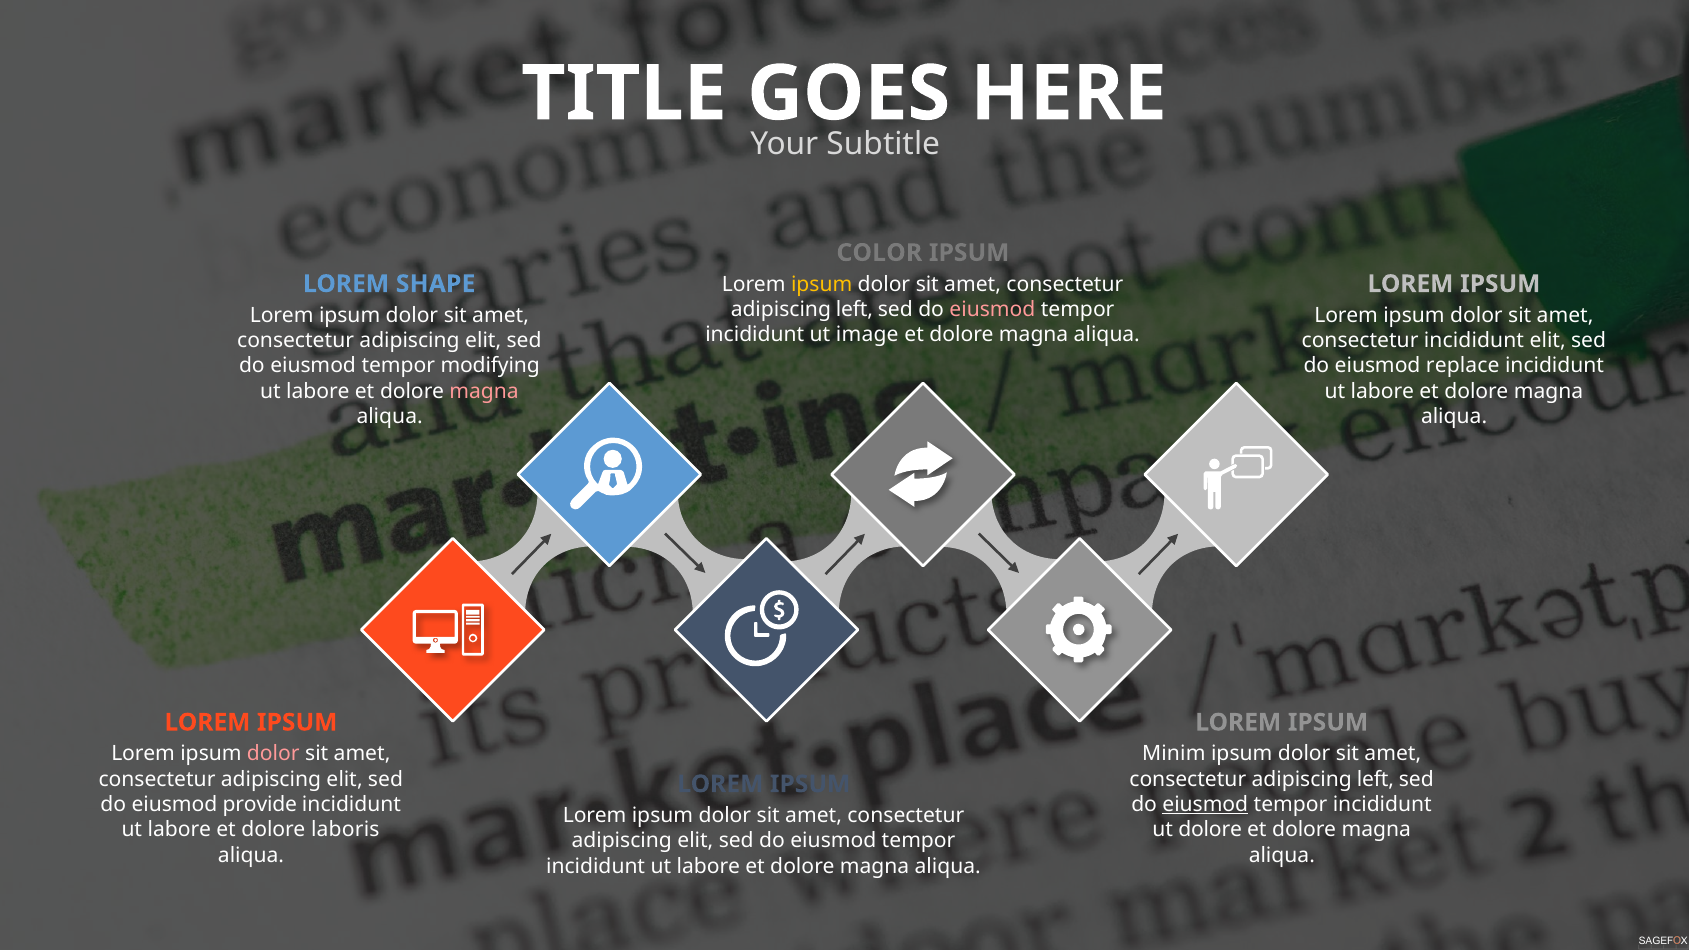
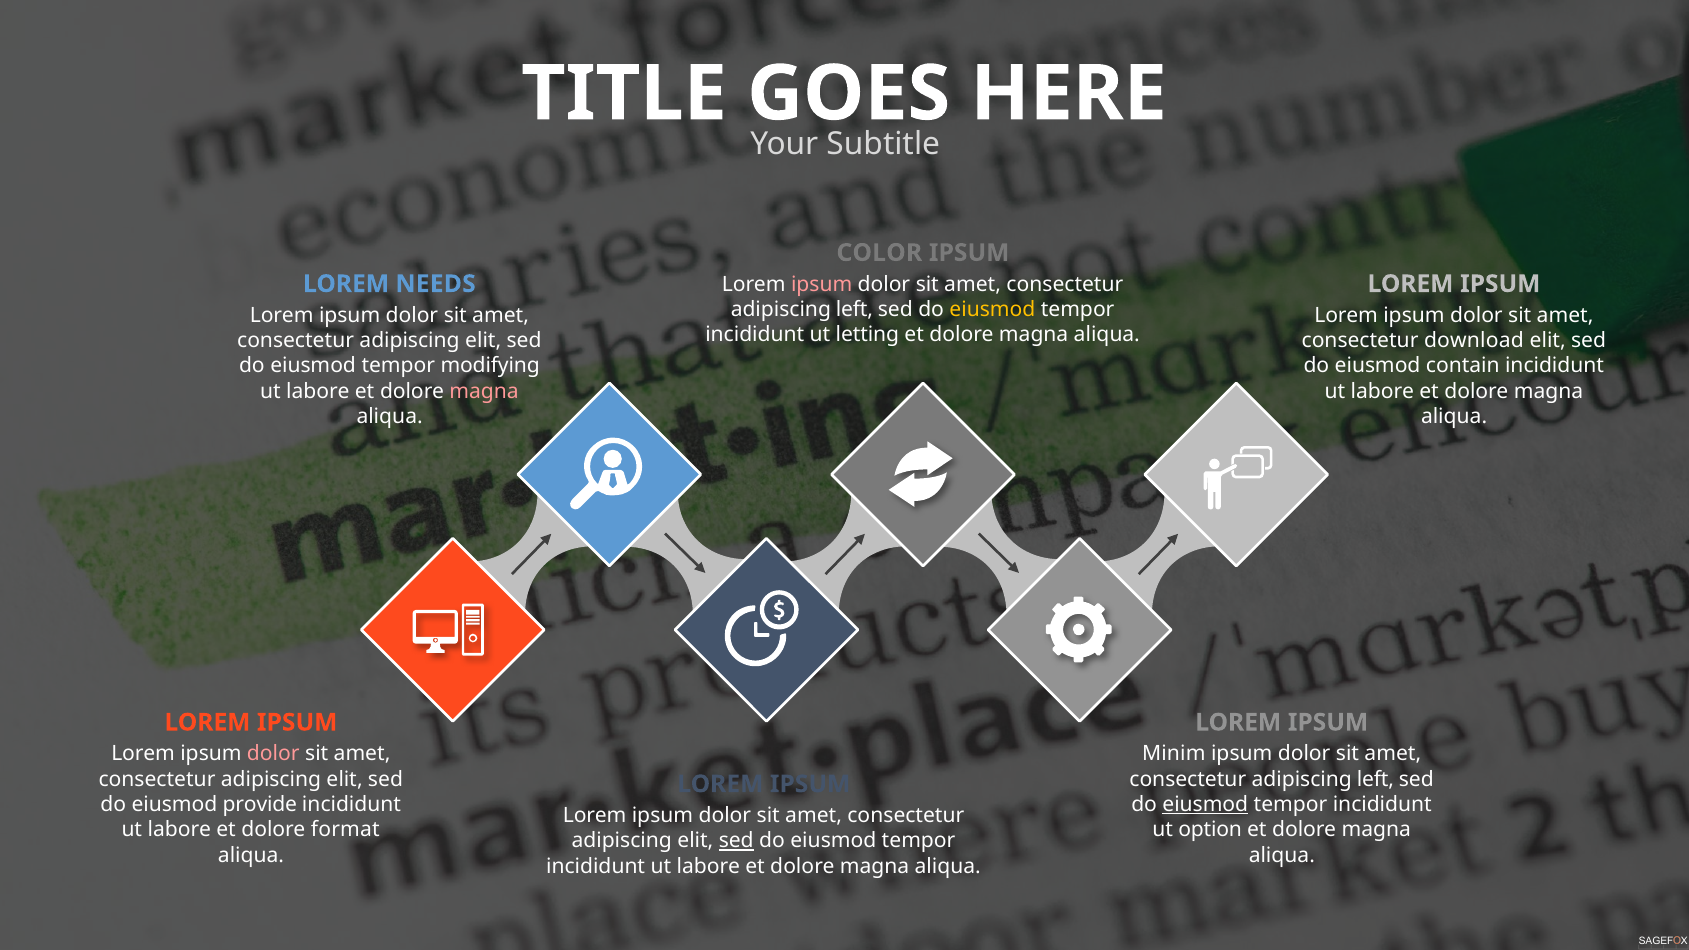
ipsum at (822, 284) colour: yellow -> pink
SHAPE: SHAPE -> NEEDS
eiusmod at (992, 310) colour: pink -> yellow
image: image -> letting
consectetur incididunt: incididunt -> download
replace: replace -> contain
laboris: laboris -> format
ut dolore: dolore -> option
sed at (736, 841) underline: none -> present
